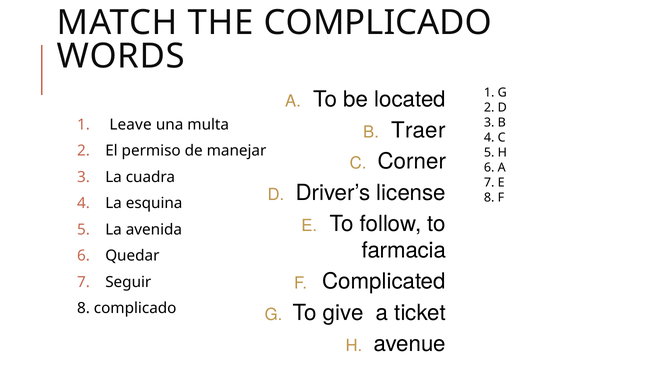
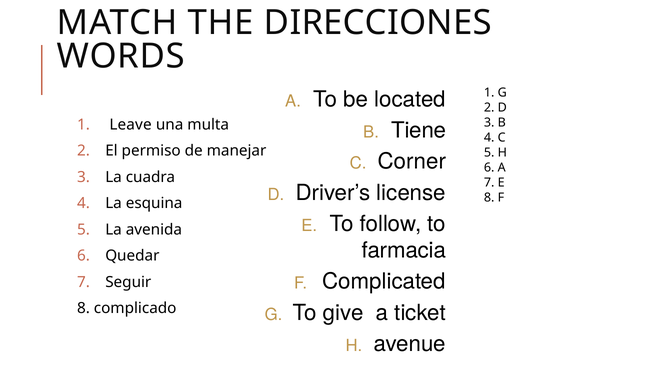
THE COMPLICADO: COMPLICADO -> DIRECCIONES
Traer: Traer -> Tiene
